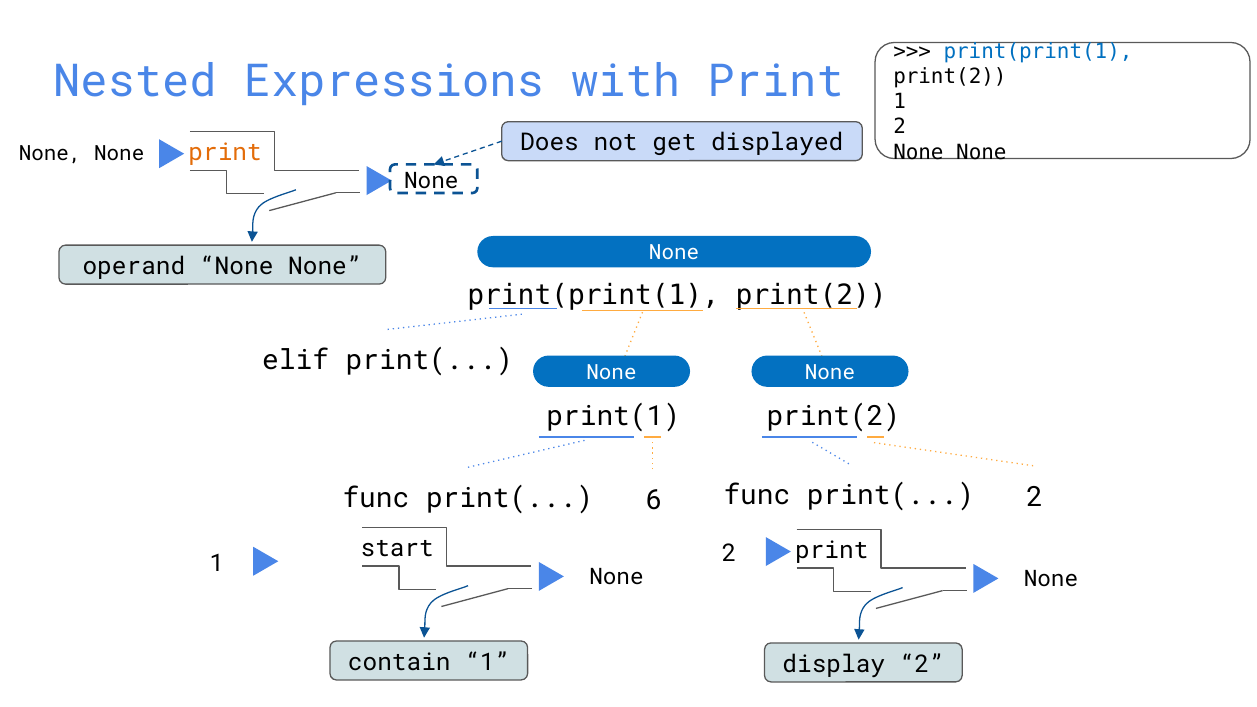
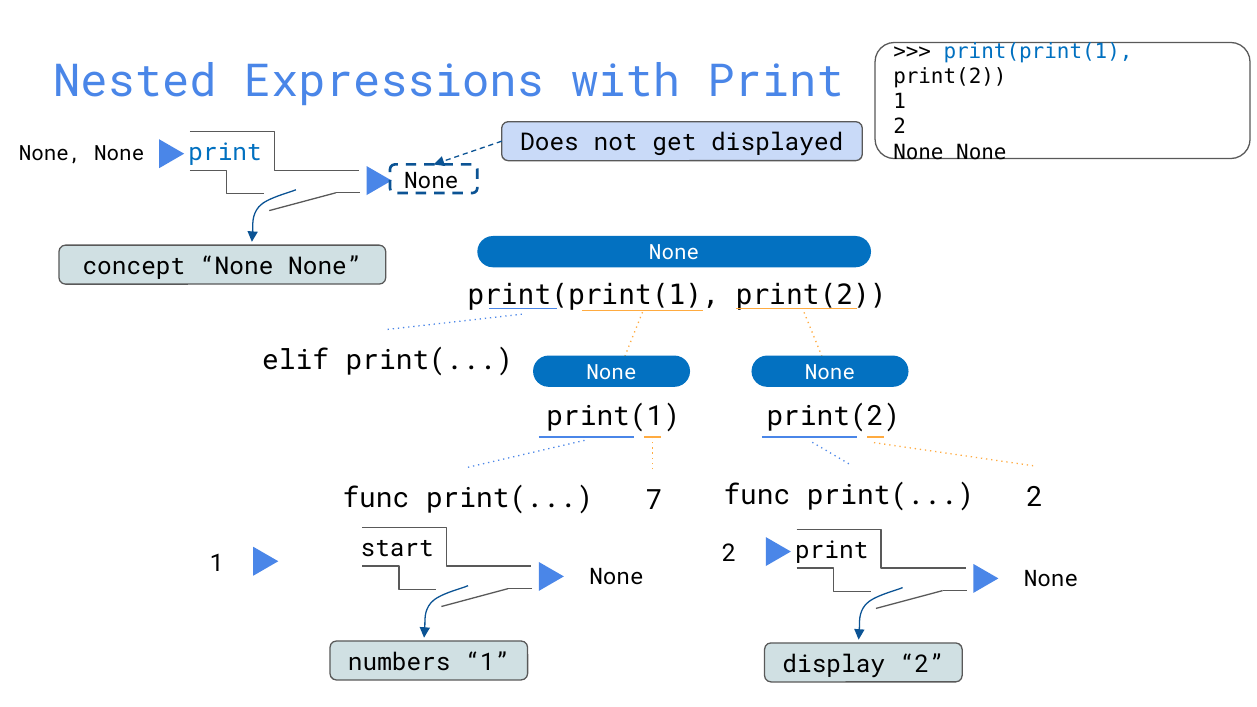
print at (225, 153) colour: orange -> blue
operand: operand -> concept
6: 6 -> 7
contain: contain -> numbers
